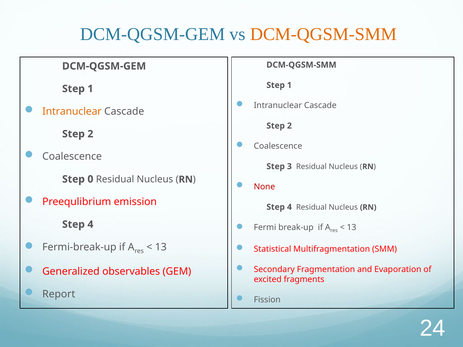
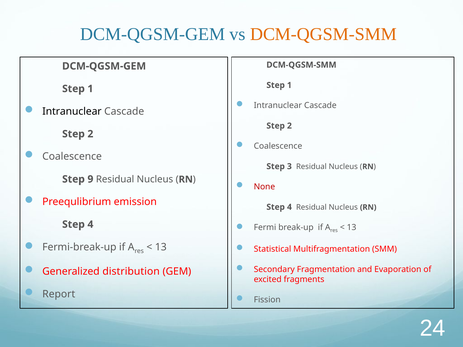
Intranuclear at (72, 111) colour: orange -> black
0: 0 -> 9
observables: observables -> distribution
